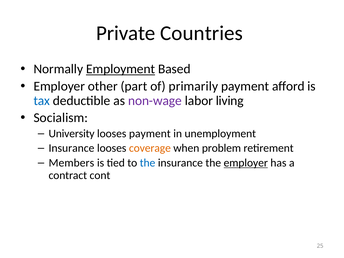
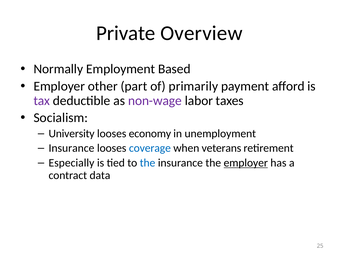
Countries: Countries -> Overview
Employment underline: present -> none
tax colour: blue -> purple
living: living -> taxes
looses payment: payment -> economy
coverage colour: orange -> blue
problem: problem -> veterans
Members: Members -> Especially
cont: cont -> data
